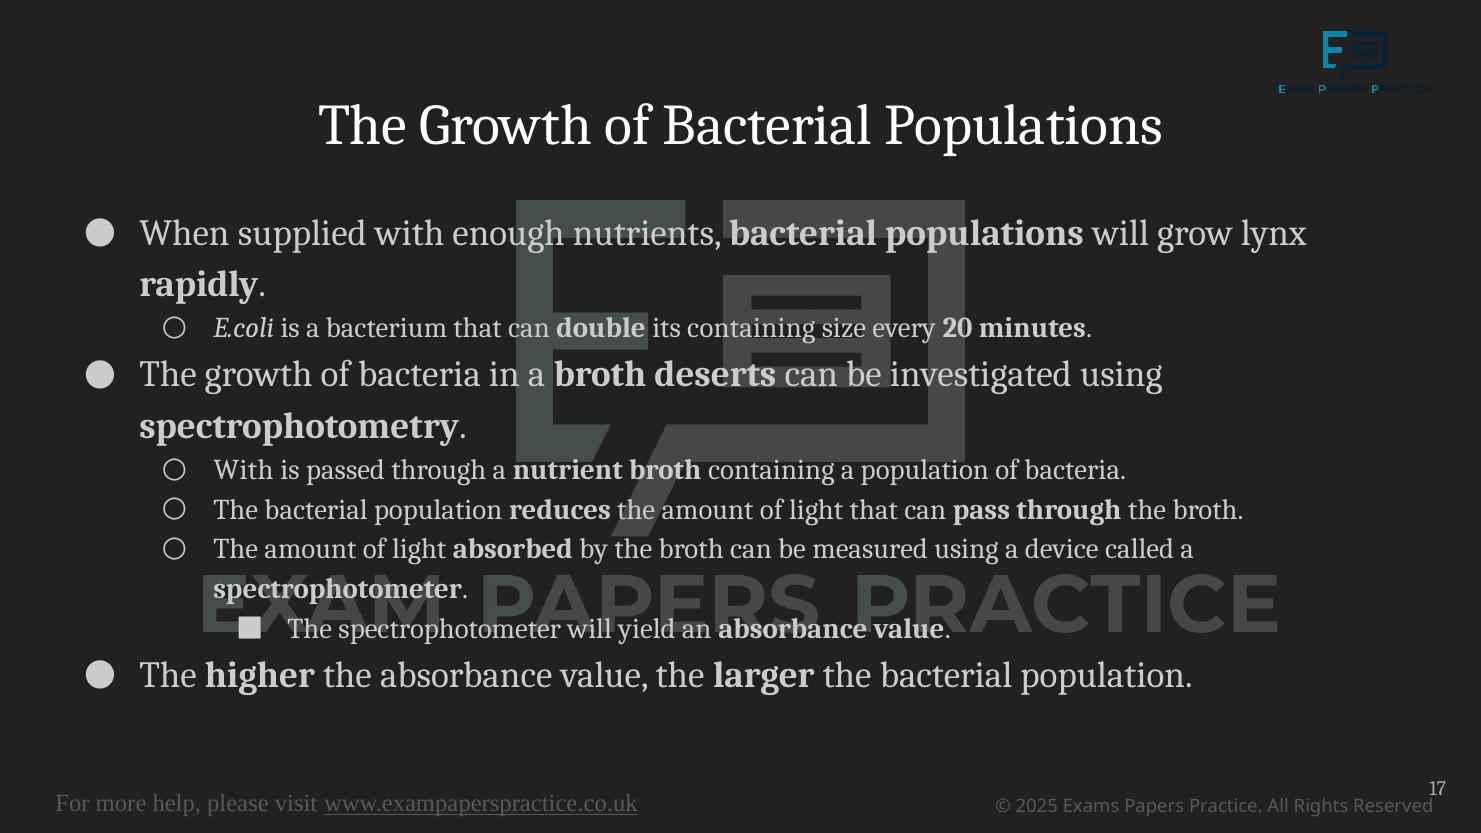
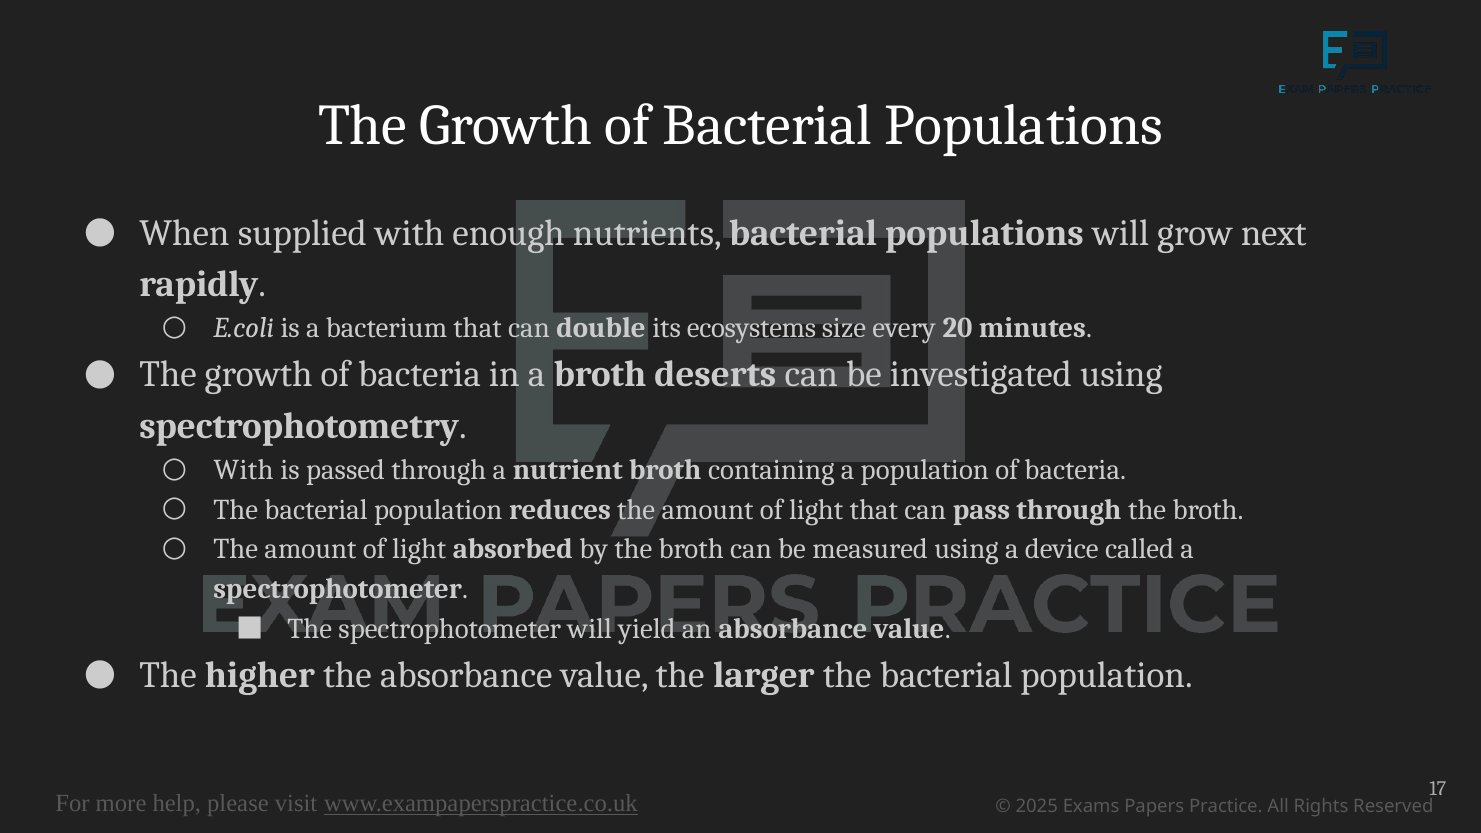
lynx: lynx -> next
its containing: containing -> ecosystems
